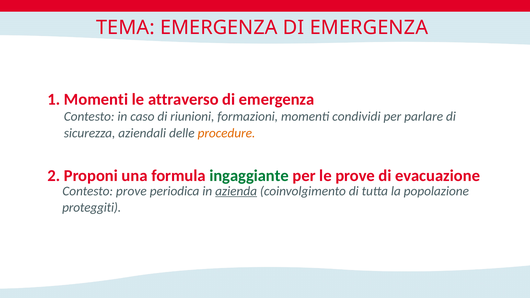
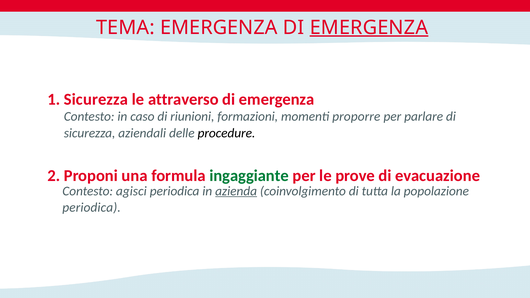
EMERGENZA at (369, 28) underline: none -> present
1 Momenti: Momenti -> Sicurezza
condividi: condividi -> proporre
procedure colour: orange -> black
Contesto prove: prove -> agisci
proteggiti at (92, 208): proteggiti -> periodica
